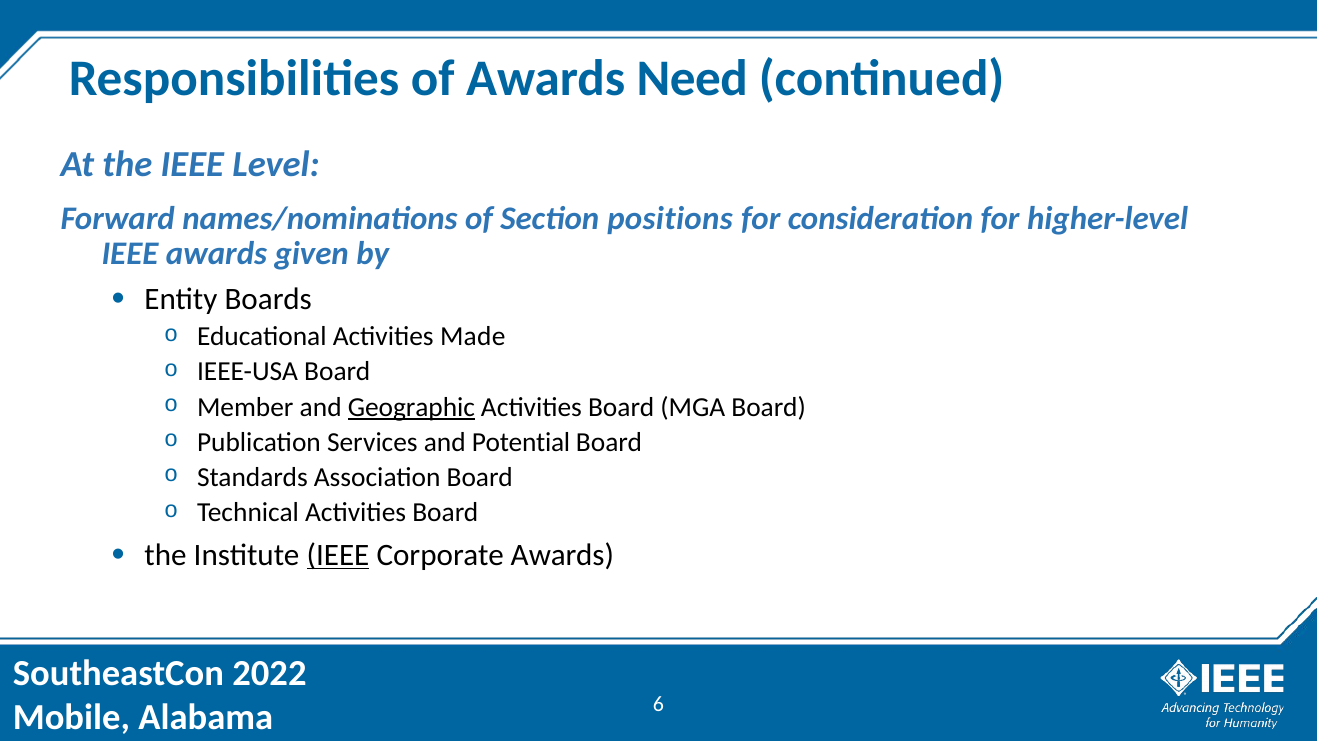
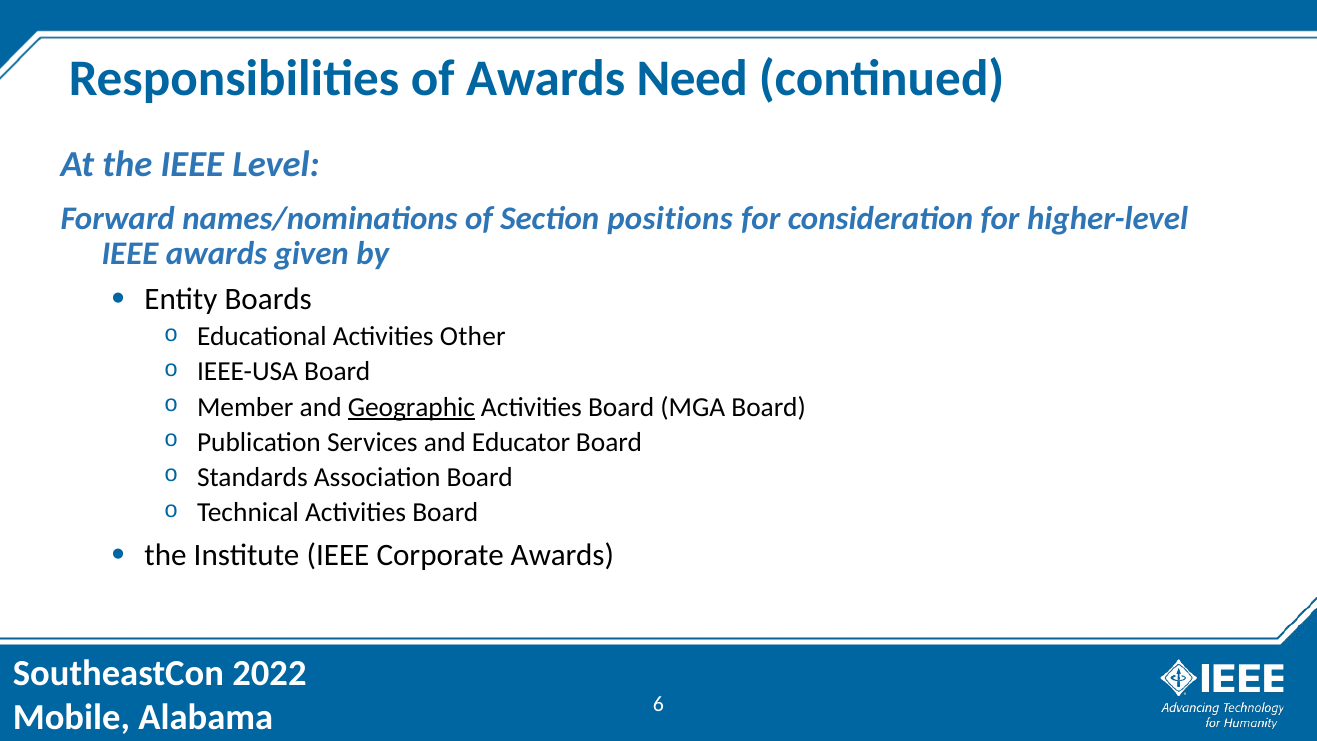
Made: Made -> Other
Potential: Potential -> Educator
IEEE at (338, 555) underline: present -> none
